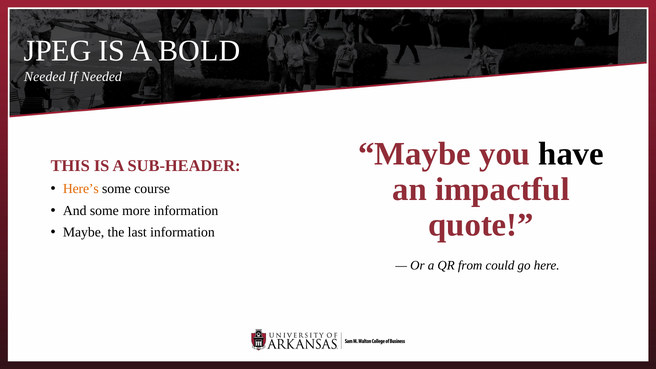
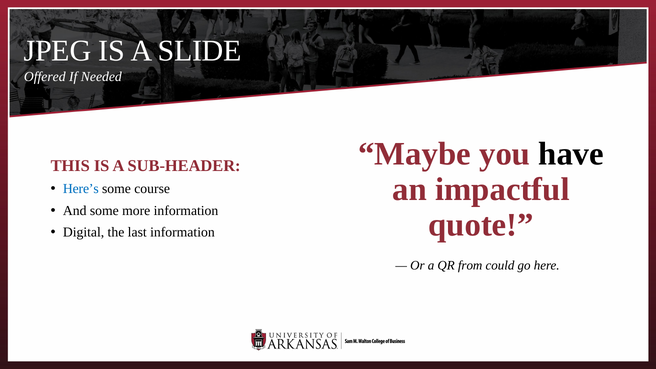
BOLD: BOLD -> SLIDE
Needed at (45, 77): Needed -> Offered
Here’s colour: orange -> blue
Maybe at (84, 232): Maybe -> Digital
